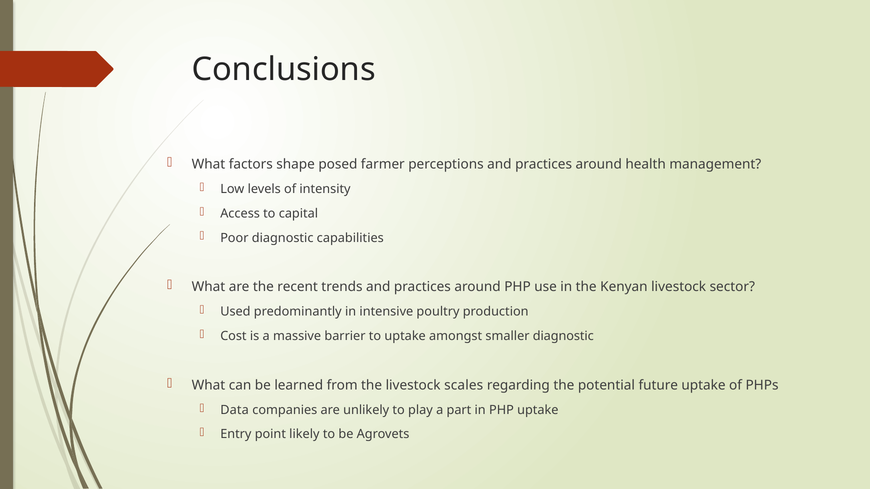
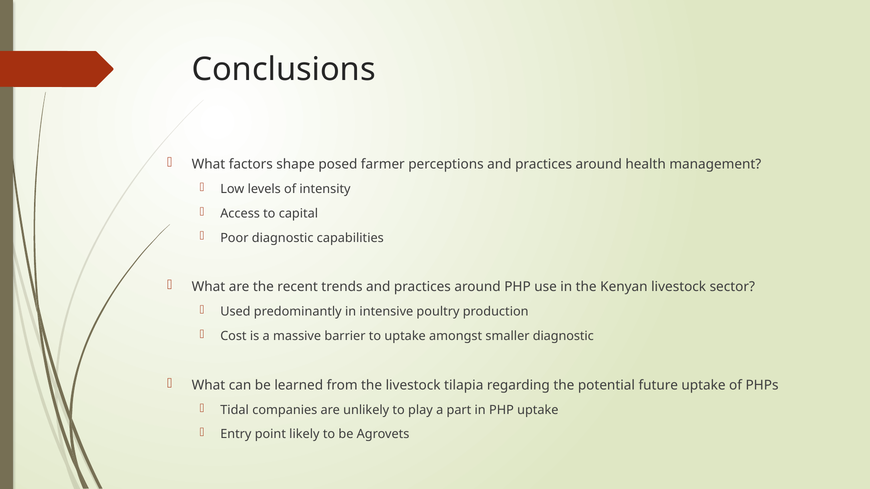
scales: scales -> tilapia
Data: Data -> Tidal
